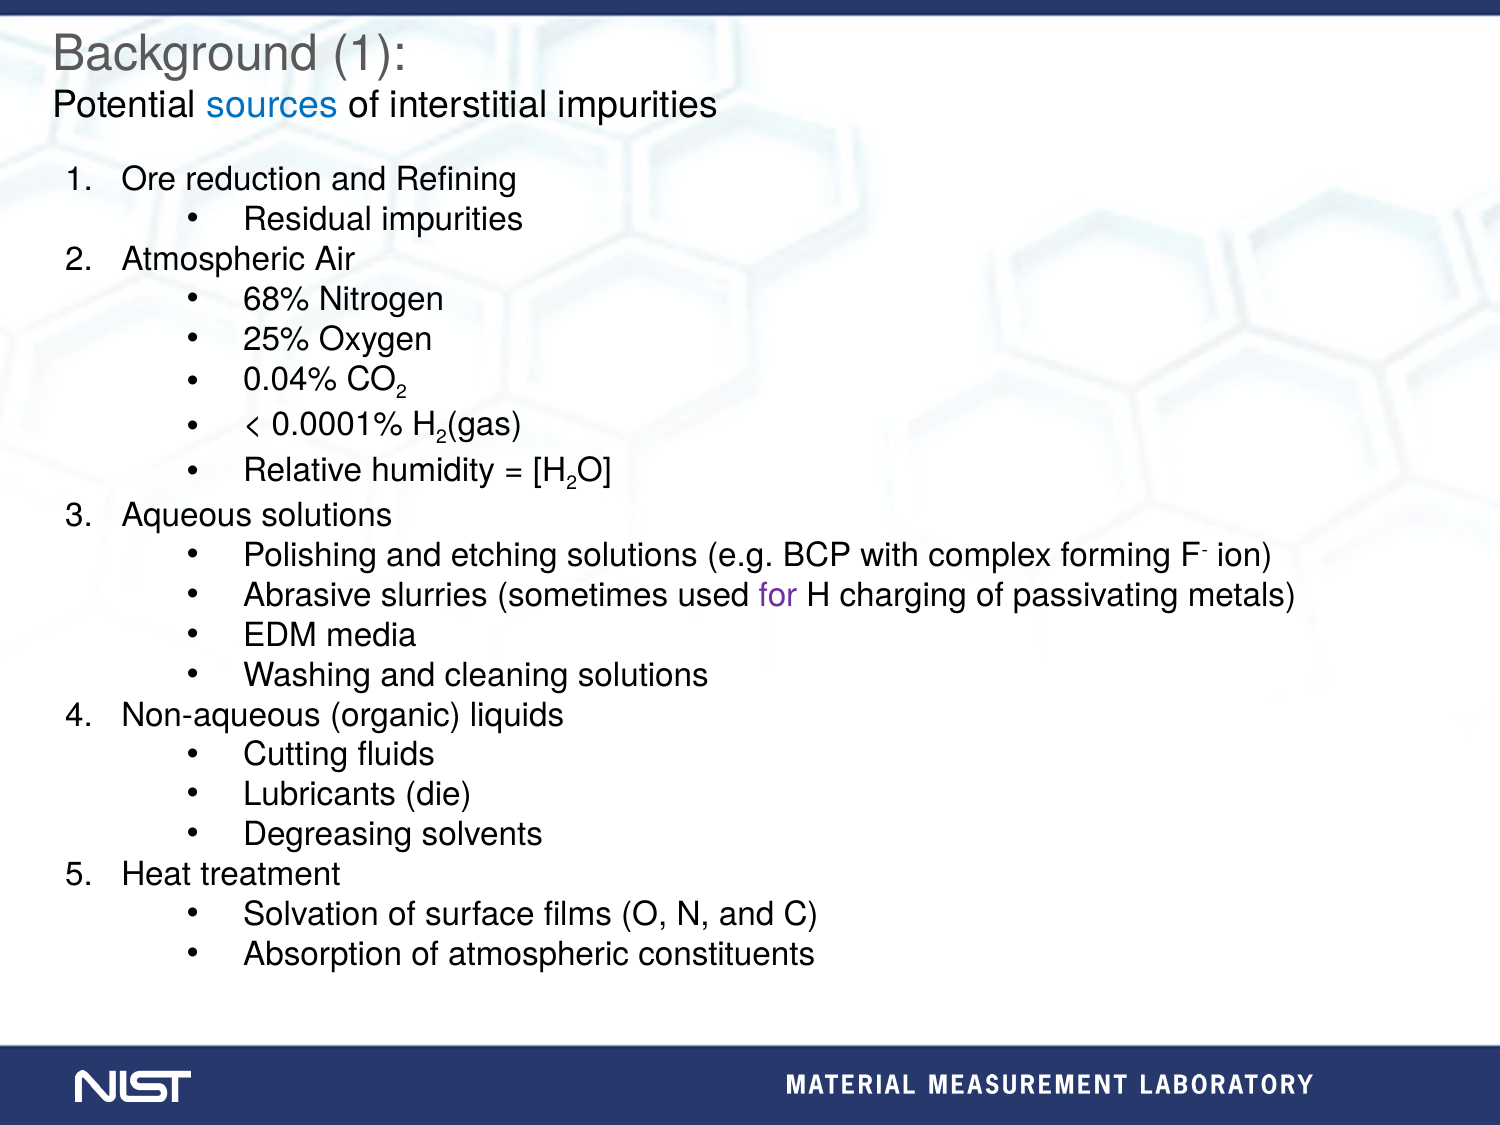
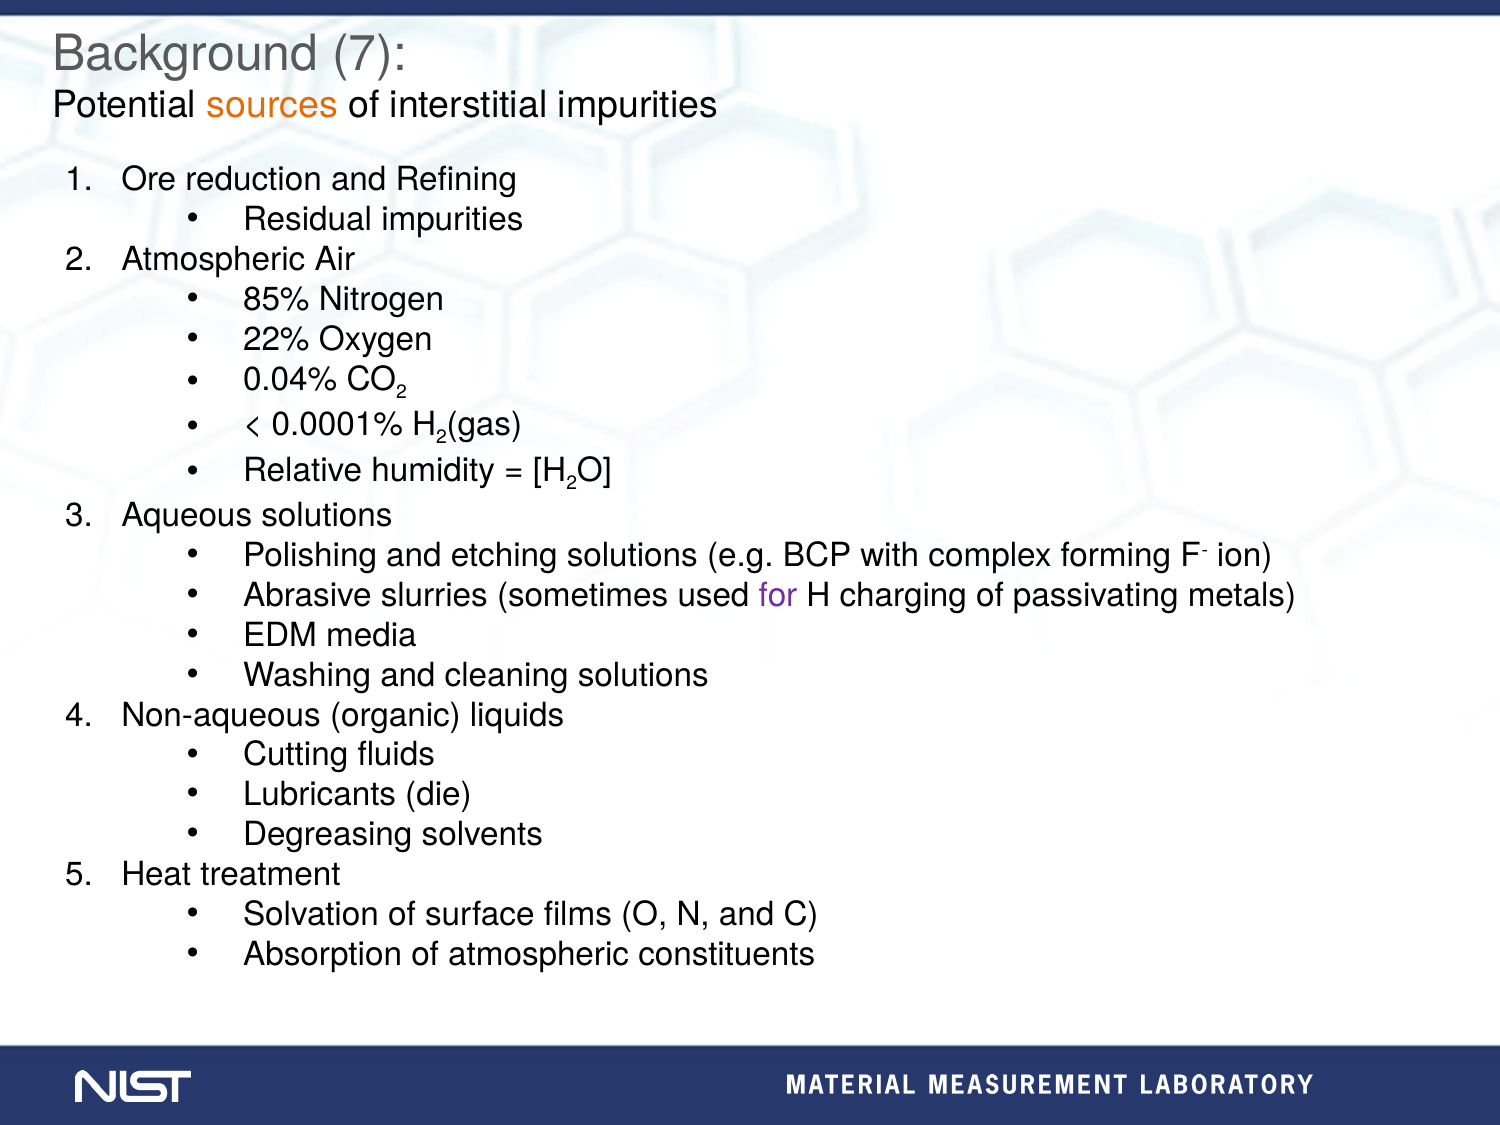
Background 1: 1 -> 7
sources colour: blue -> orange
68%: 68% -> 85%
25%: 25% -> 22%
